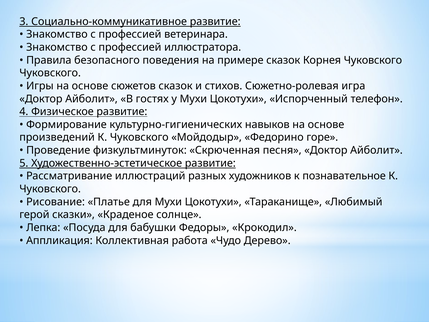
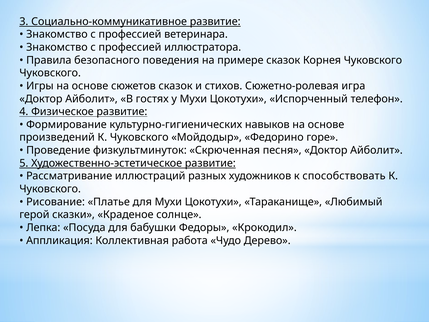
познавательное: познавательное -> способствовать
